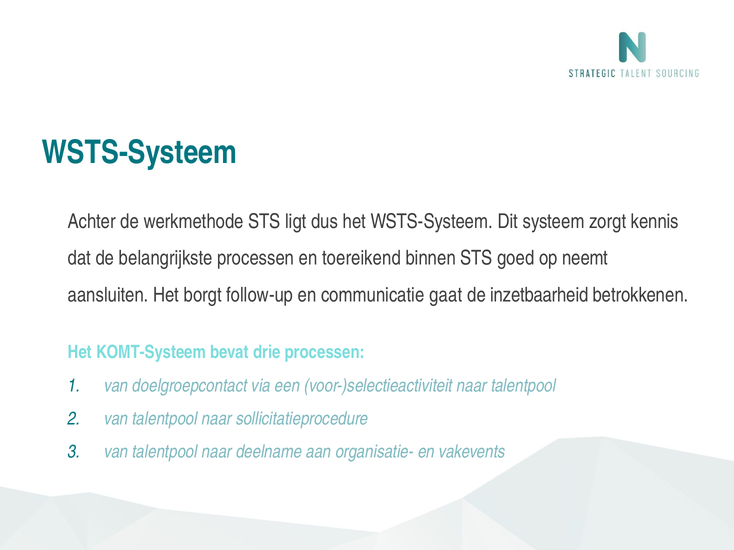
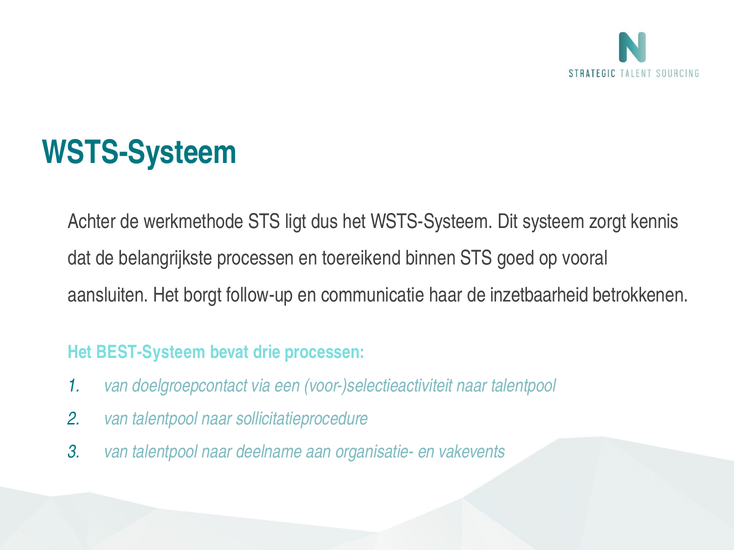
neemt: neemt -> vooral
gaat: gaat -> haar
KOMT-Systeem: KOMT-Systeem -> BEST-Systeem
